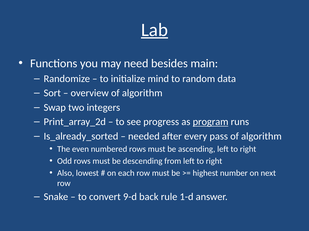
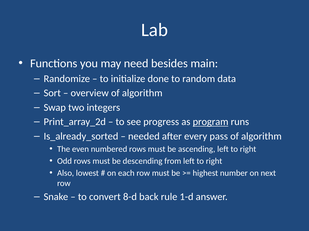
Lab underline: present -> none
mind: mind -> done
9-d: 9-d -> 8-d
